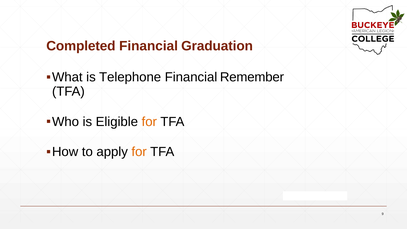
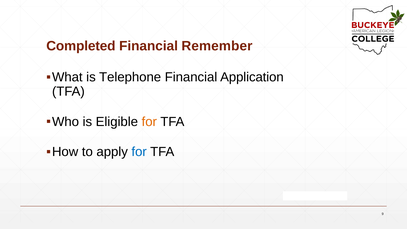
Graduation: Graduation -> Remember
Remember: Remember -> Application
for at (139, 152) colour: orange -> blue
